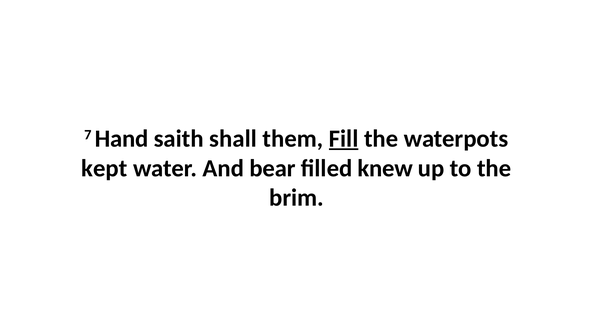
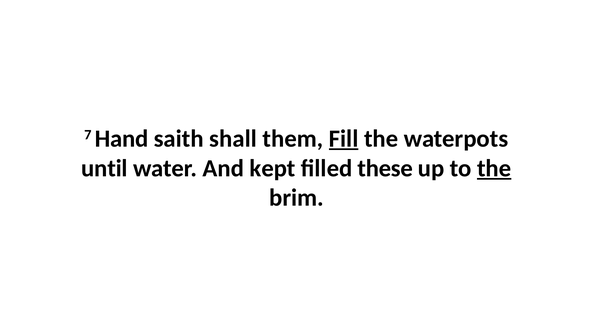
kept: kept -> until
bear: bear -> kept
knew: knew -> these
the at (494, 168) underline: none -> present
